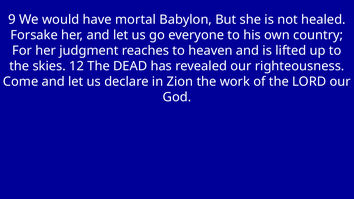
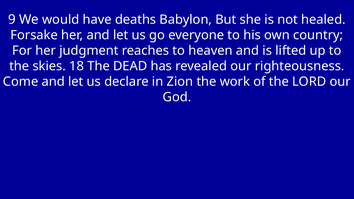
mortal: mortal -> deaths
12: 12 -> 18
